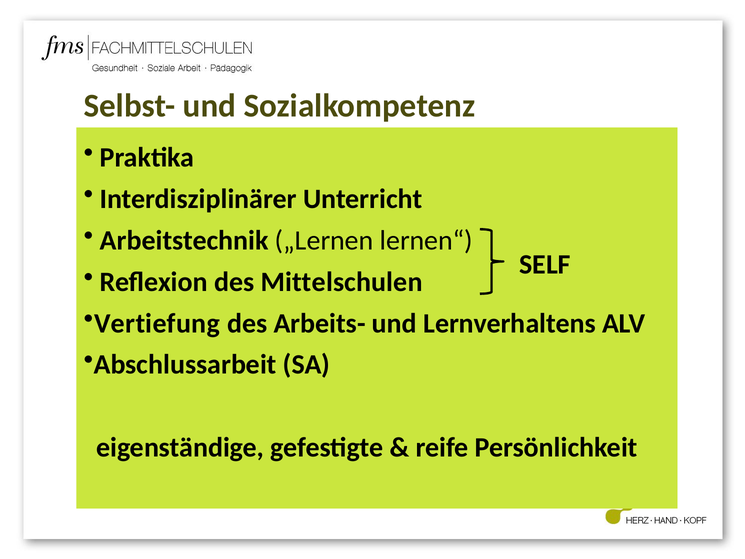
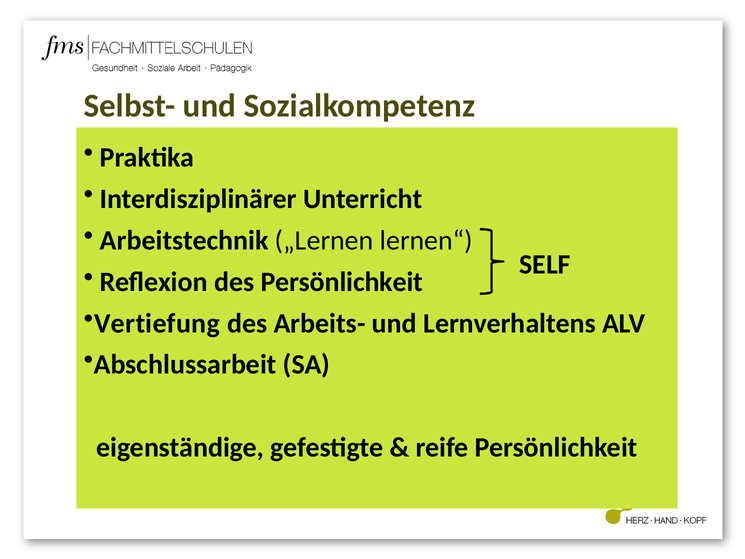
des Mittelschulen: Mittelschulen -> Persönlichkeit
